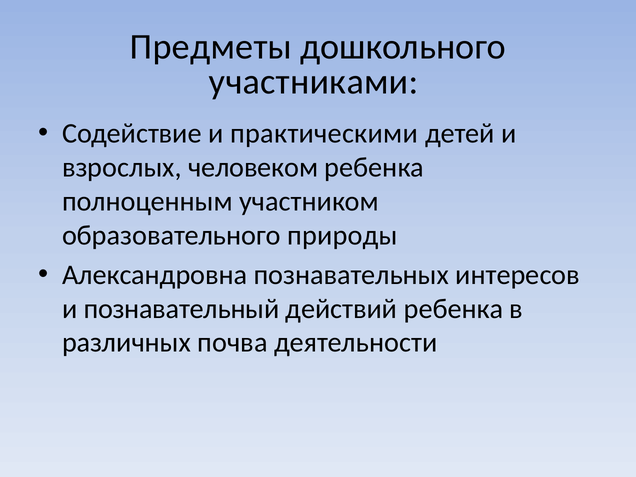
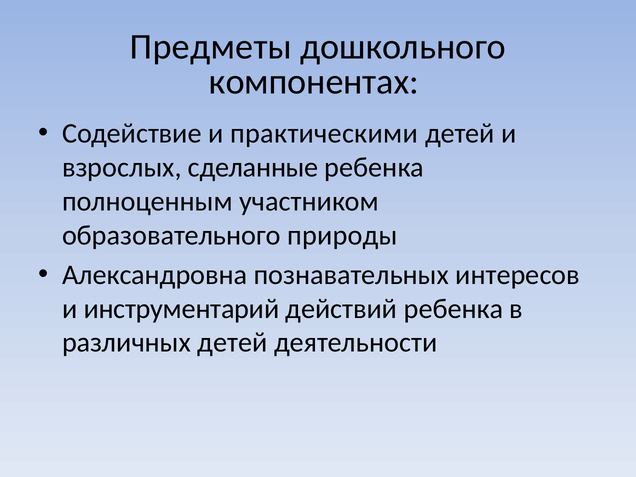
участниками: участниками -> компонентах
человеком: человеком -> сделанные
познавательный: познавательный -> инструментарий
различных почва: почва -> детей
